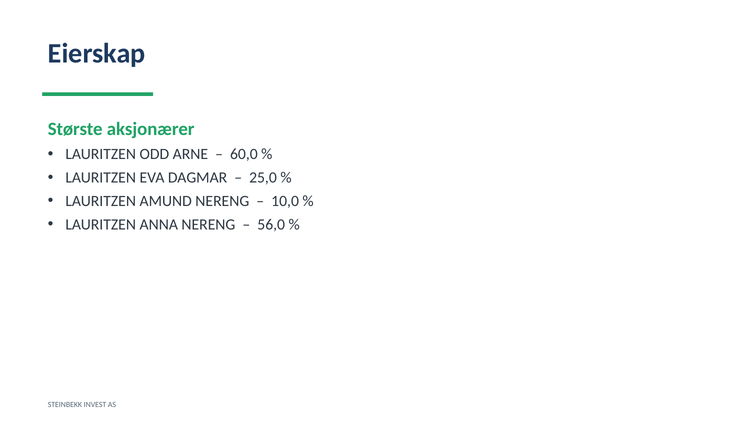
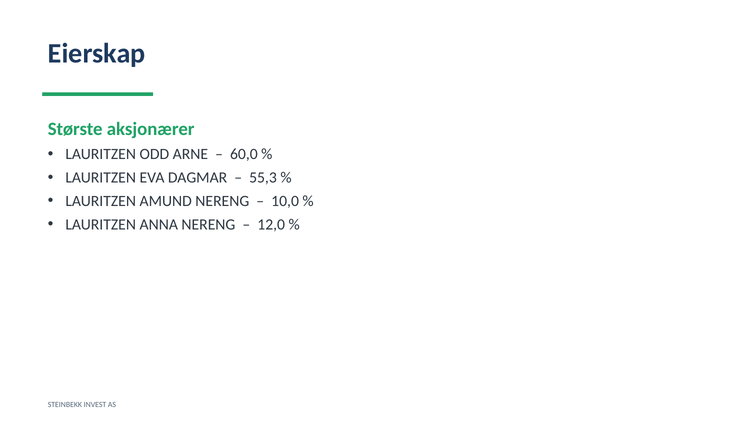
25,0: 25,0 -> 55,3
56,0: 56,0 -> 12,0
